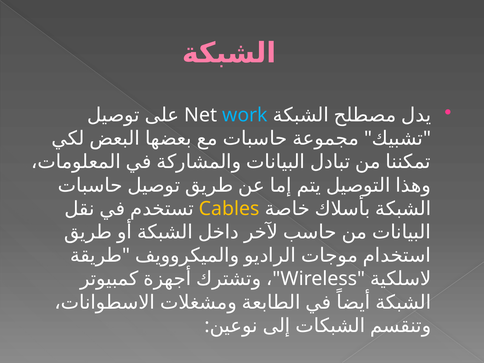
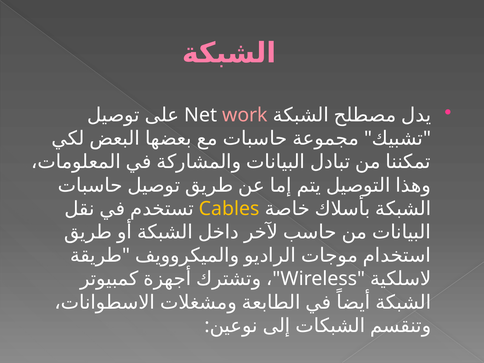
work colour: light blue -> pink
